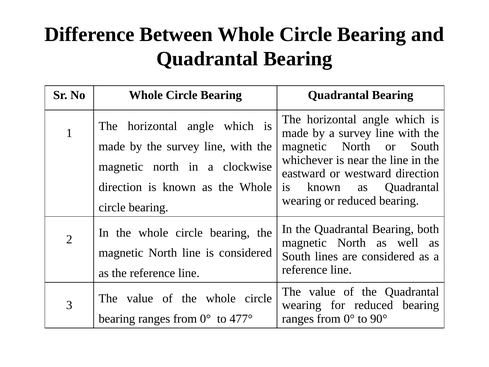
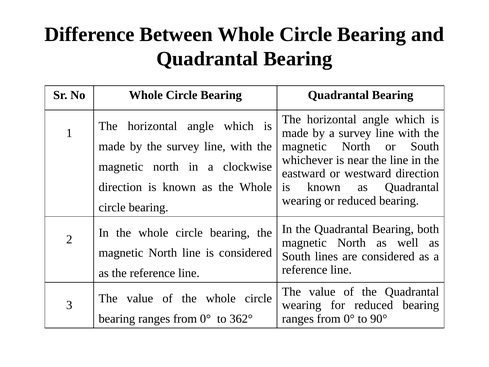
477°: 477° -> 362°
